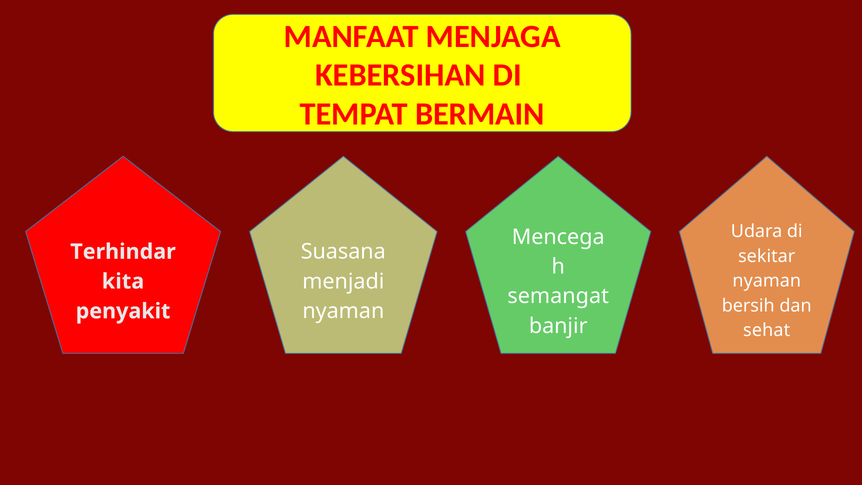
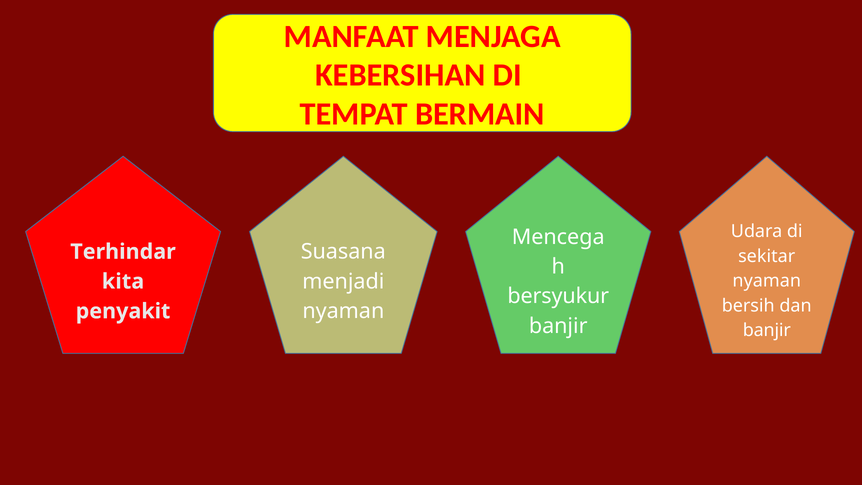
semangat: semangat -> bersyukur
sehat at (767, 330): sehat -> banjir
